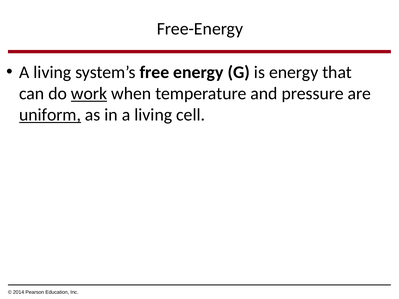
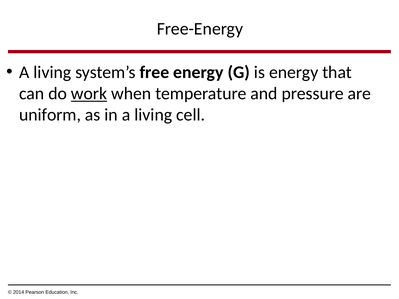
uniform underline: present -> none
